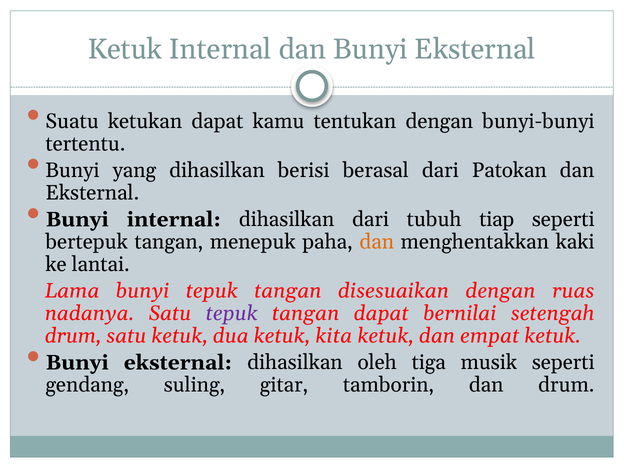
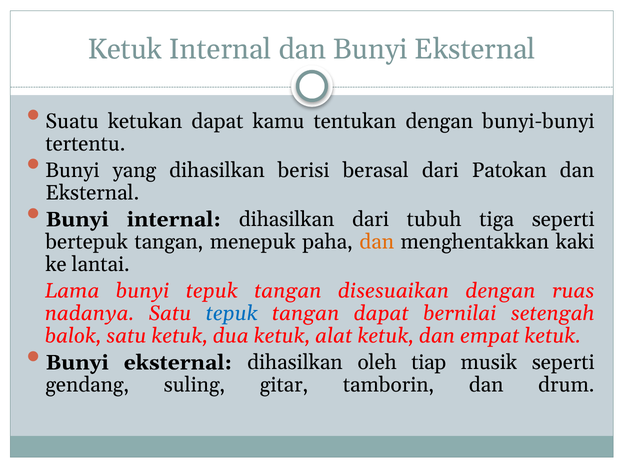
tiap: tiap -> tiga
tepuk at (232, 313) colour: purple -> blue
drum at (73, 336): drum -> balok
kita: kita -> alat
tiga: tiga -> tiap
